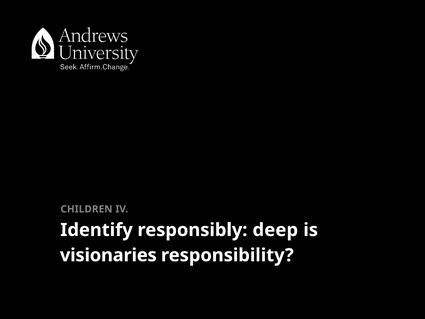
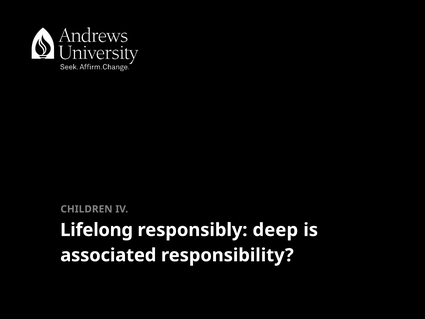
Identify: Identify -> Lifelong
visionaries: visionaries -> associated
